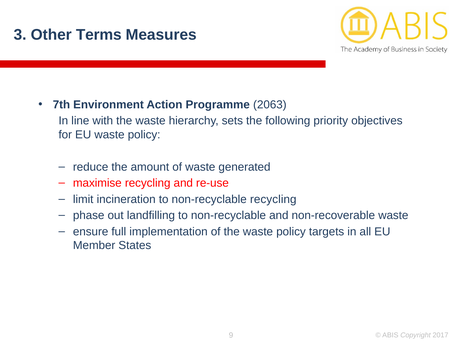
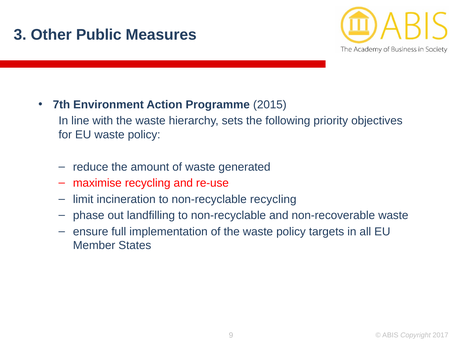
Terms: Terms -> Public
2063: 2063 -> 2015
